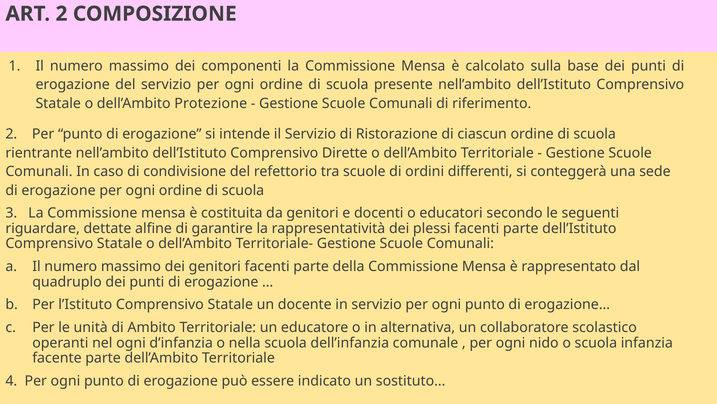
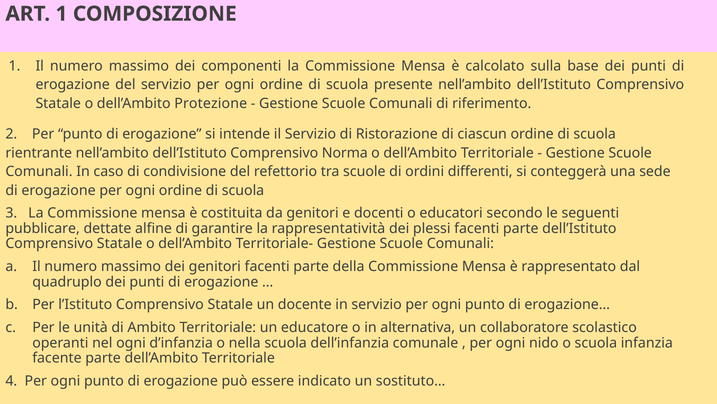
ART 2: 2 -> 1
Dirette: Dirette -> Norma
riguardare: riguardare -> pubblicare
